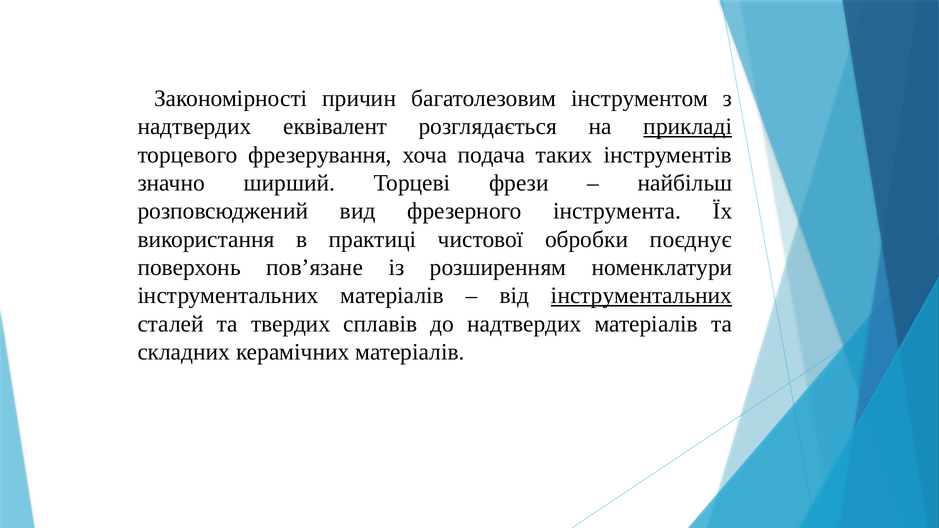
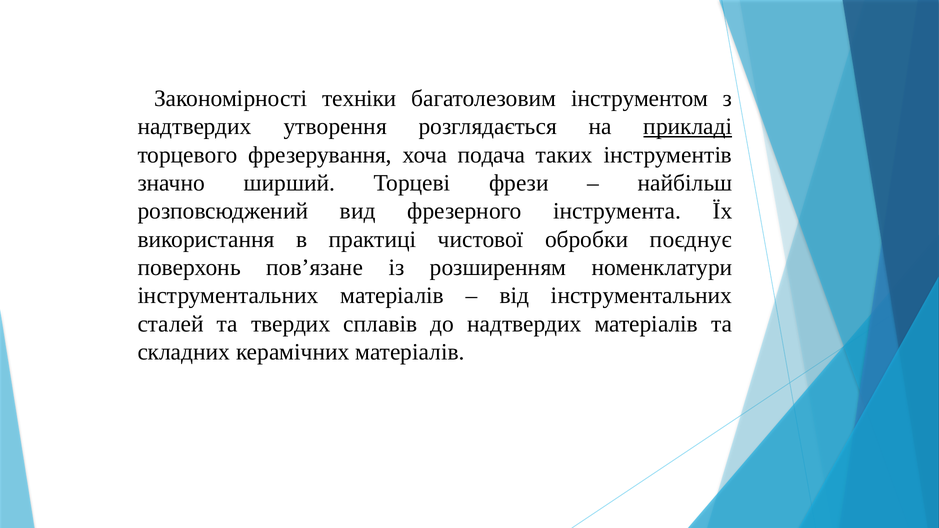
причин: причин -> техніки
еквівалент: еквівалент -> утворення
інструментальних at (642, 296) underline: present -> none
